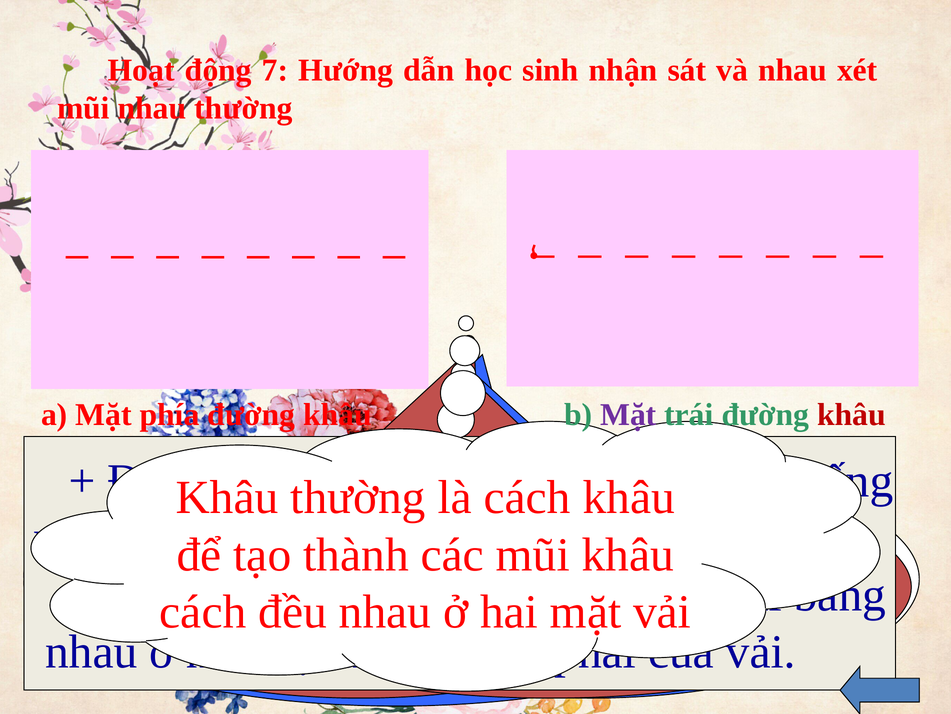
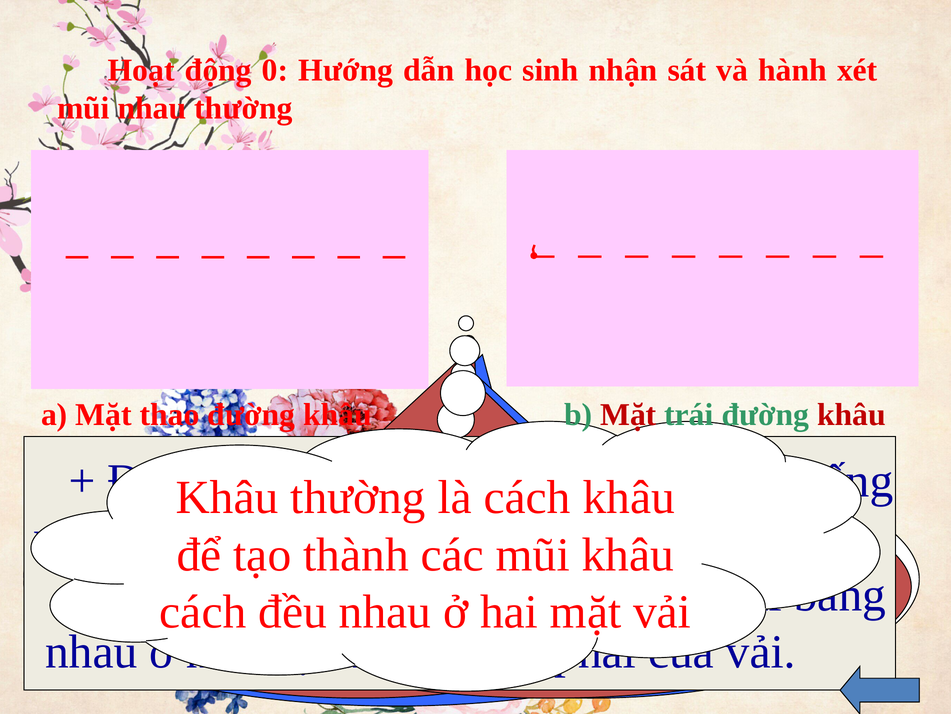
7: 7 -> 0
và nhau: nhau -> hành
phía: phía -> thao
Mặt at (628, 414) colour: purple -> red
